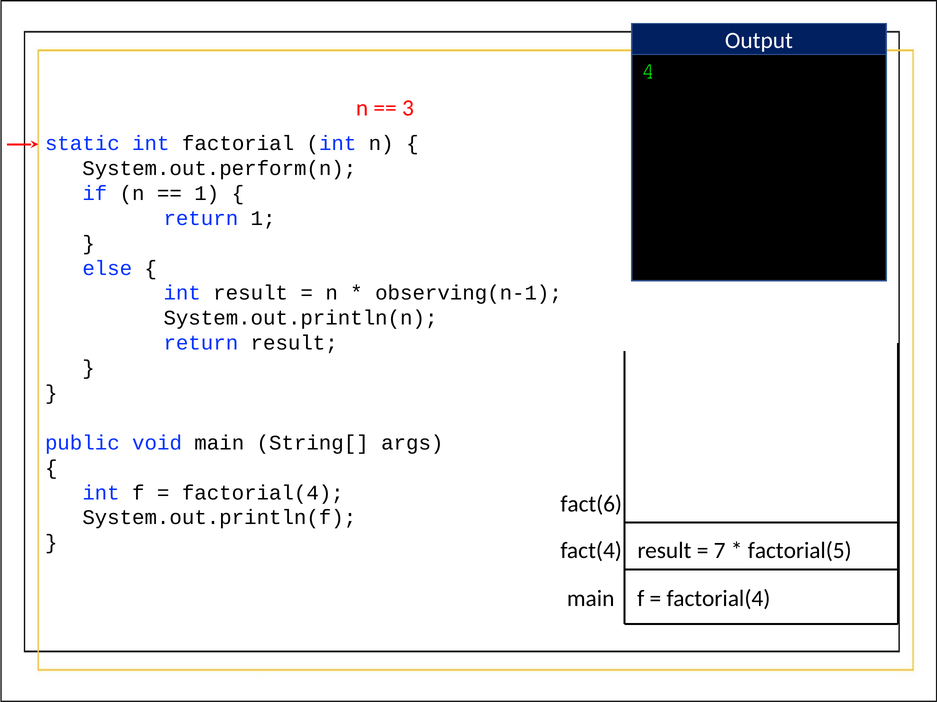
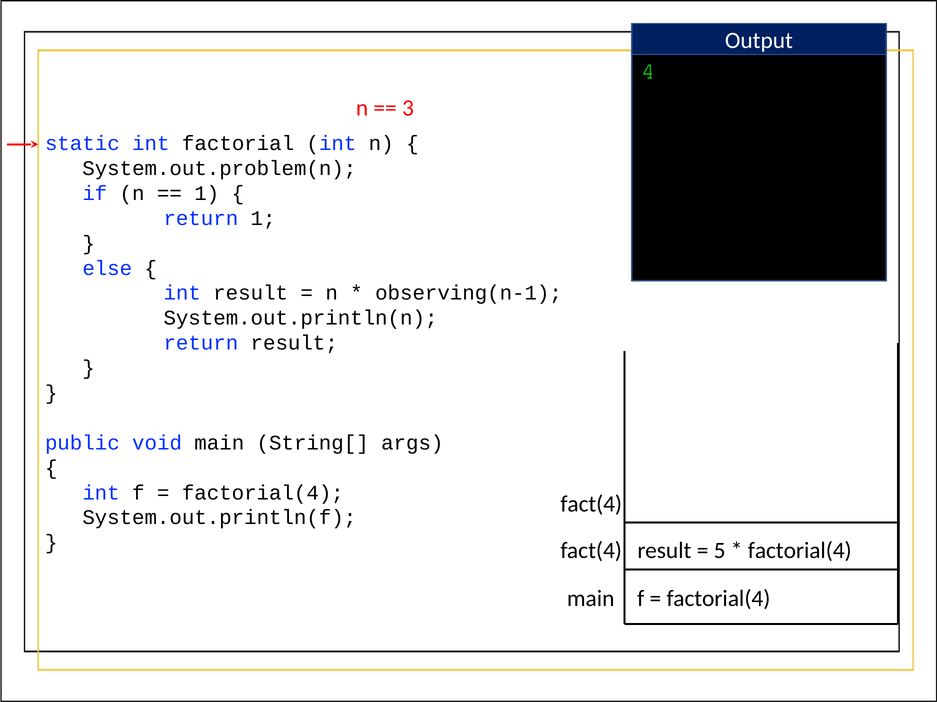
System.out.perform(n: System.out.perform(n -> System.out.problem(n
fact(6 at (591, 504): fact(6 -> fact(4
7: 7 -> 5
factorial(5 at (800, 551): factorial(5 -> factorial(4
